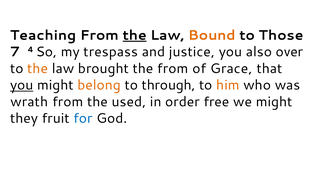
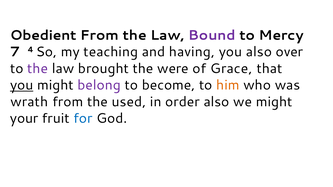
Teaching: Teaching -> Obedient
the at (135, 35) underline: present -> none
Bound colour: orange -> purple
Those: Those -> Mercy
trespass: trespass -> teaching
justice: justice -> having
the at (38, 69) colour: orange -> purple
the from: from -> were
belong colour: orange -> purple
through: through -> become
order free: free -> also
they: they -> your
